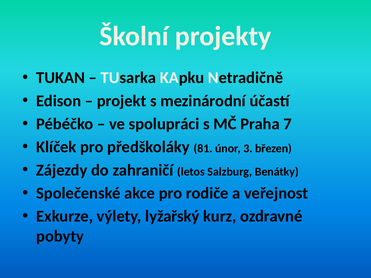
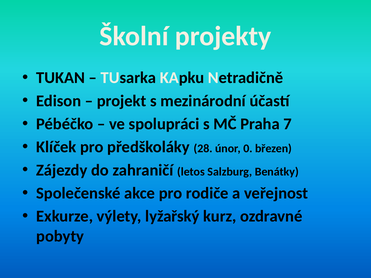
81: 81 -> 28
3: 3 -> 0
